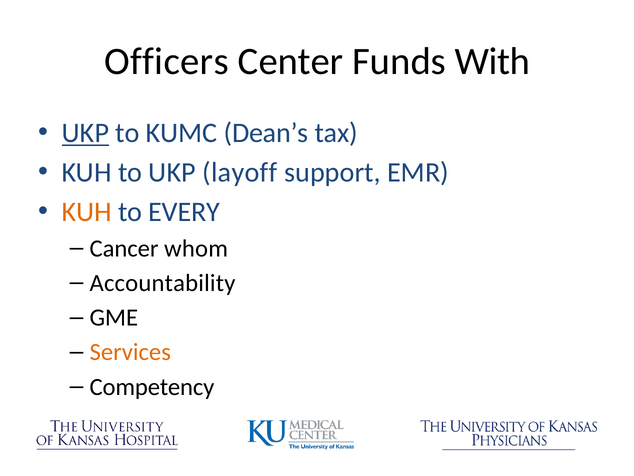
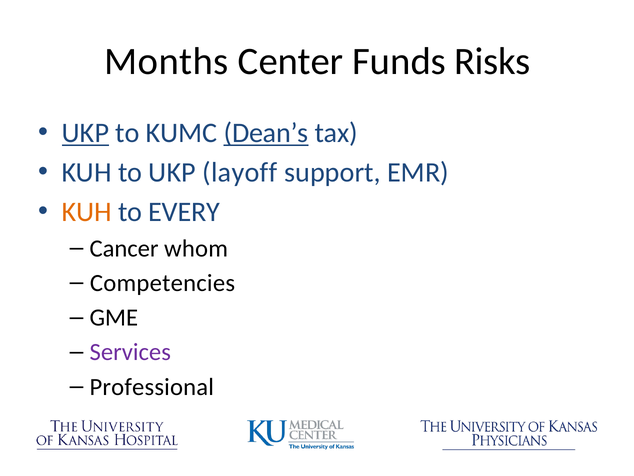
Officers: Officers -> Months
With: With -> Risks
Dean’s underline: none -> present
Accountability: Accountability -> Competencies
Services colour: orange -> purple
Competency: Competency -> Professional
